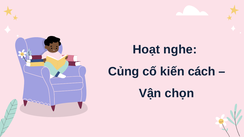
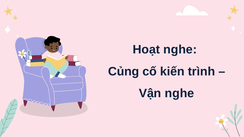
cách: cách -> trình
Vận chọn: chọn -> nghe
